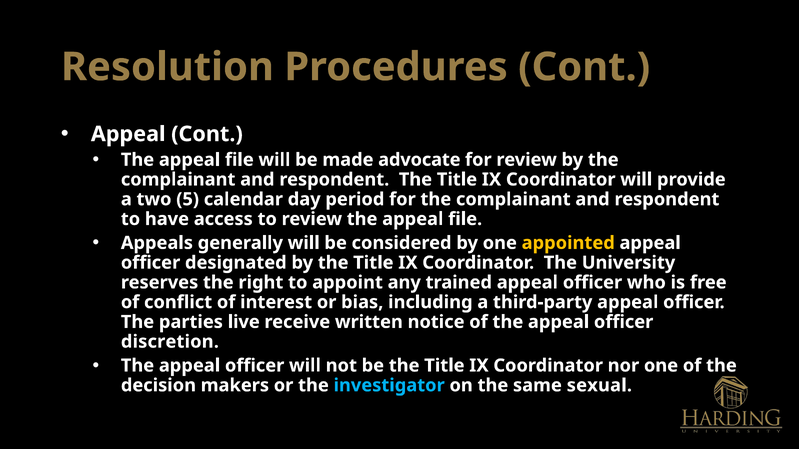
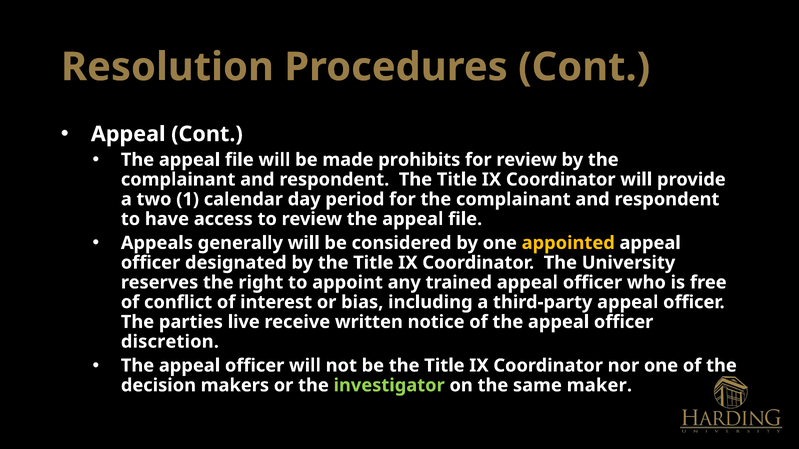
advocate: advocate -> prohibits
5: 5 -> 1
investigator colour: light blue -> light green
sexual: sexual -> maker
